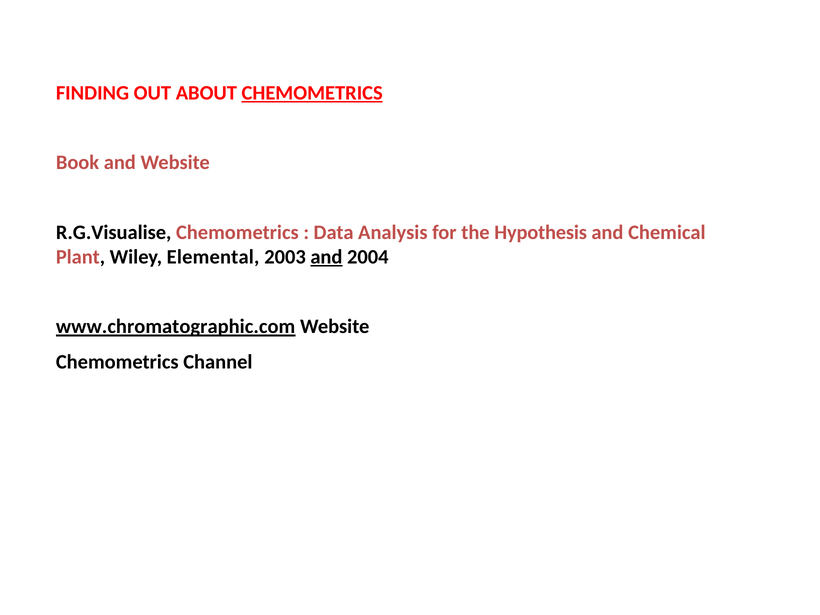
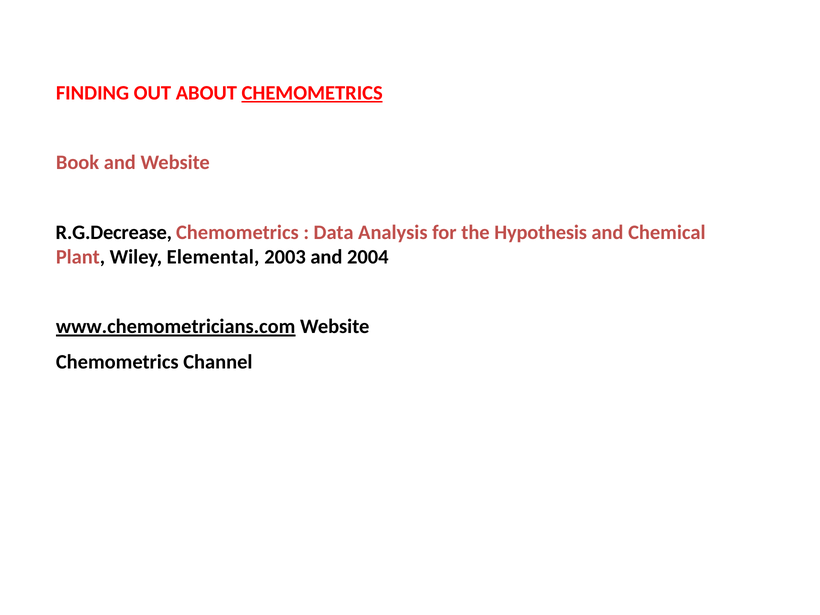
R.G.Visualise: R.G.Visualise -> R.G.Decrease
and at (326, 257) underline: present -> none
www.chromatographic.com: www.chromatographic.com -> www.chemometricians.com
